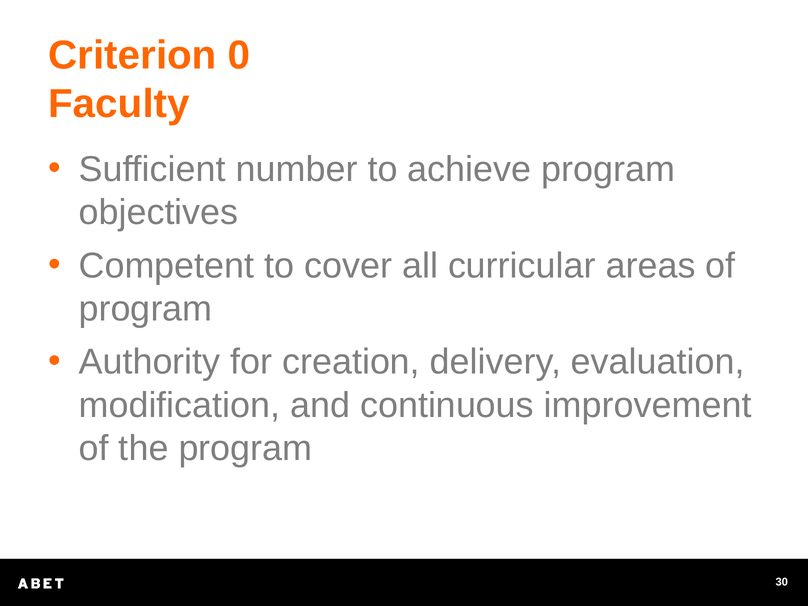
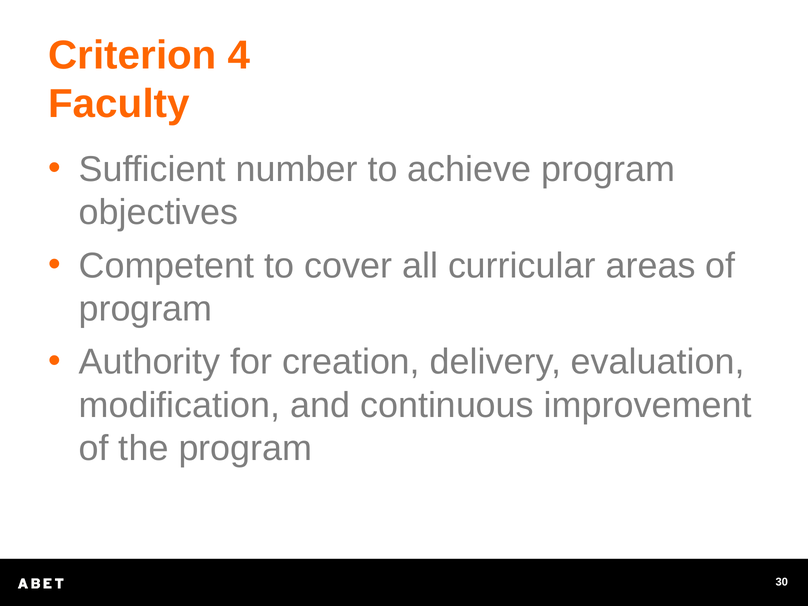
0: 0 -> 4
